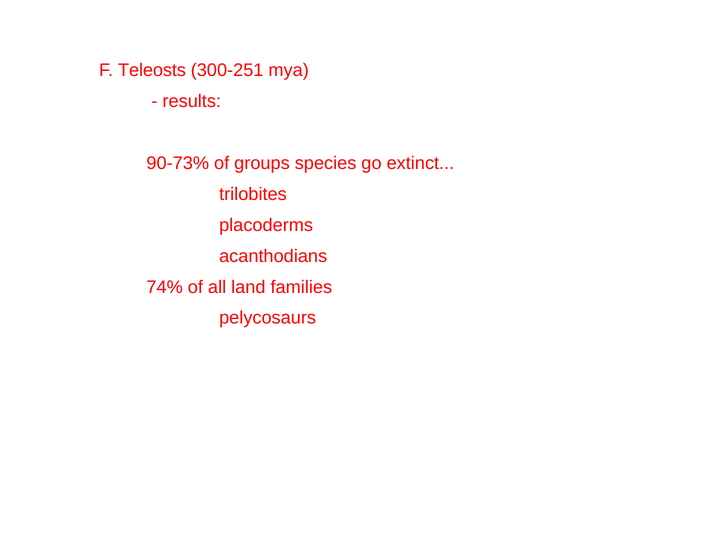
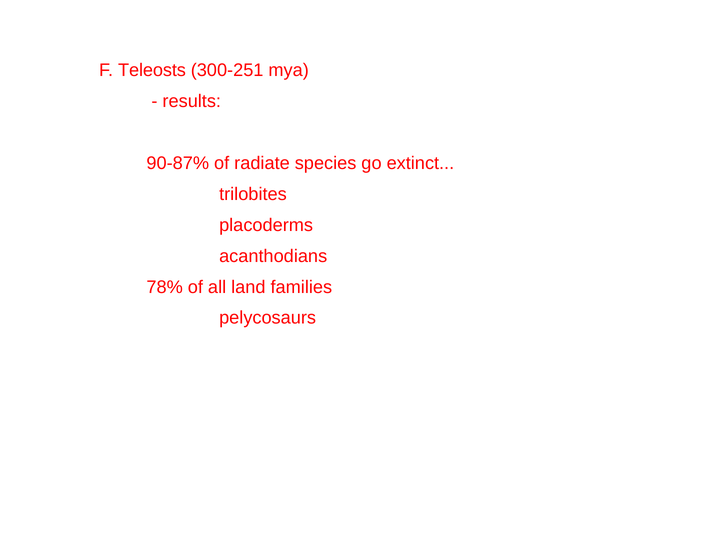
90-73%: 90-73% -> 90-87%
groups: groups -> radiate
74%: 74% -> 78%
